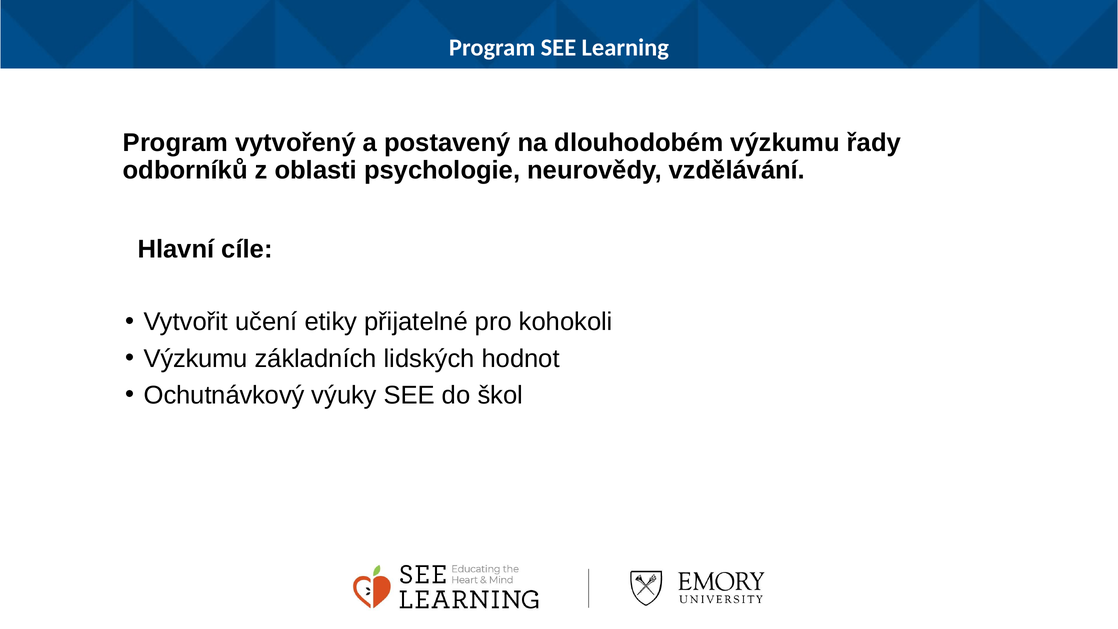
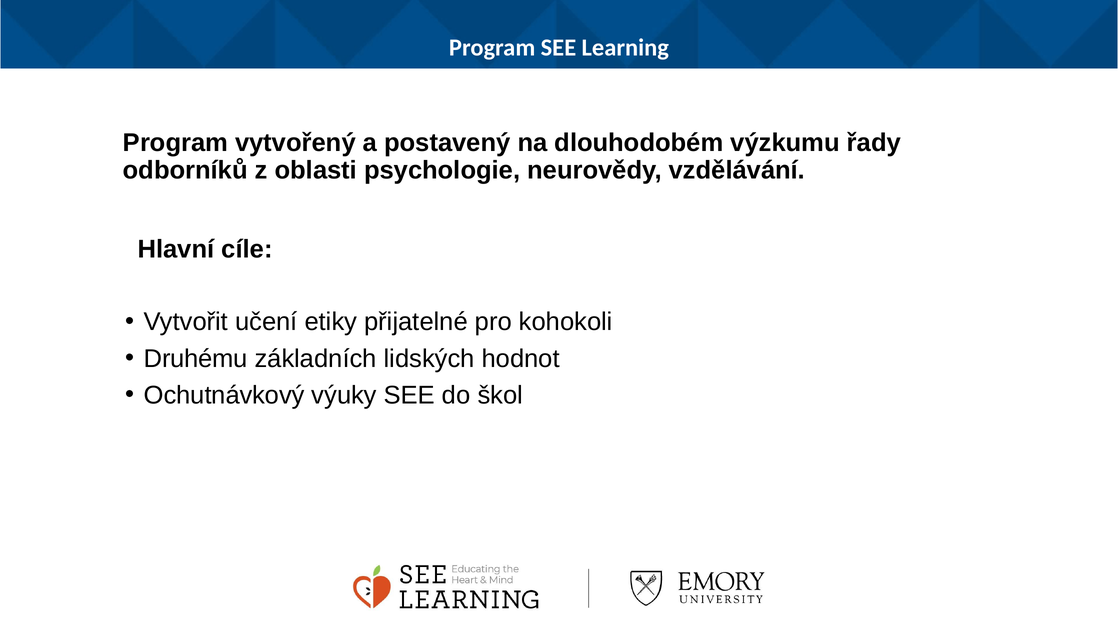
Výzkumu at (196, 359): Výzkumu -> Druhému
